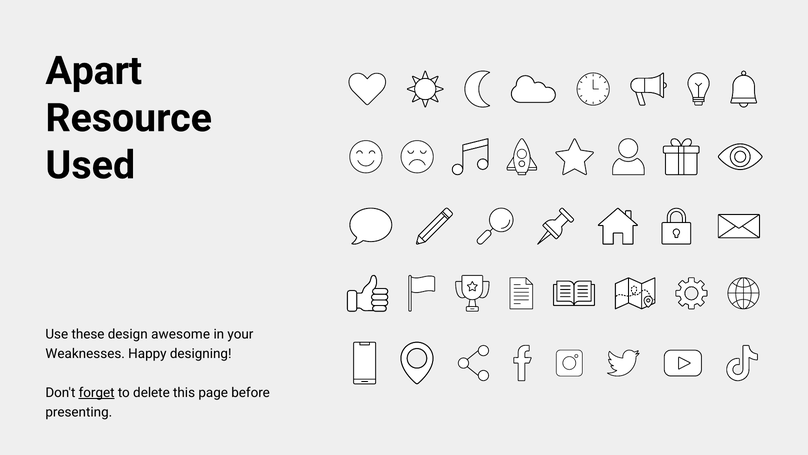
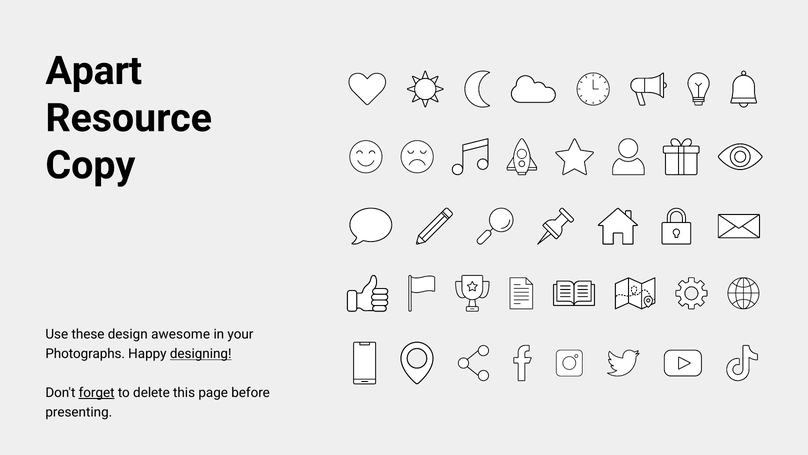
Used: Used -> Copy
Weaknesses: Weaknesses -> Photographs
designing underline: none -> present
